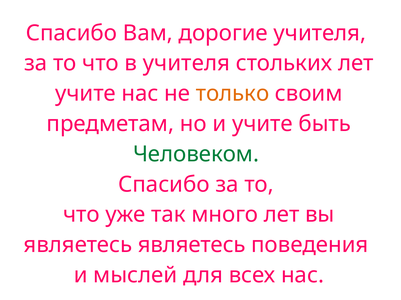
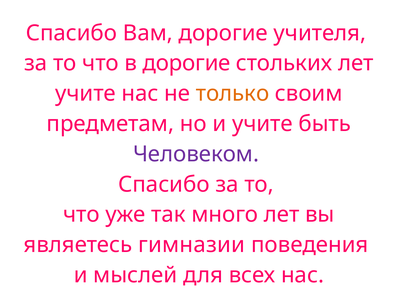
в учителя: учителя -> дорогие
Человеком colour: green -> purple
являетесь являетесь: являетесь -> гимназии
